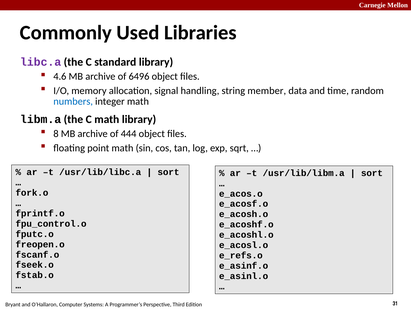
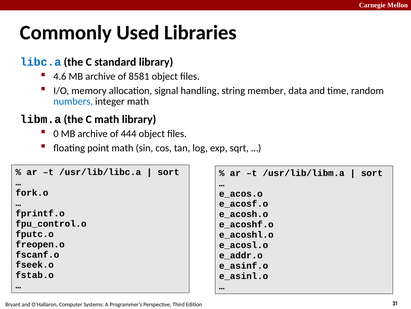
libc.a colour: purple -> blue
6496: 6496 -> 8581
8: 8 -> 0
e_refs.o: e_refs.o -> e_addr.o
